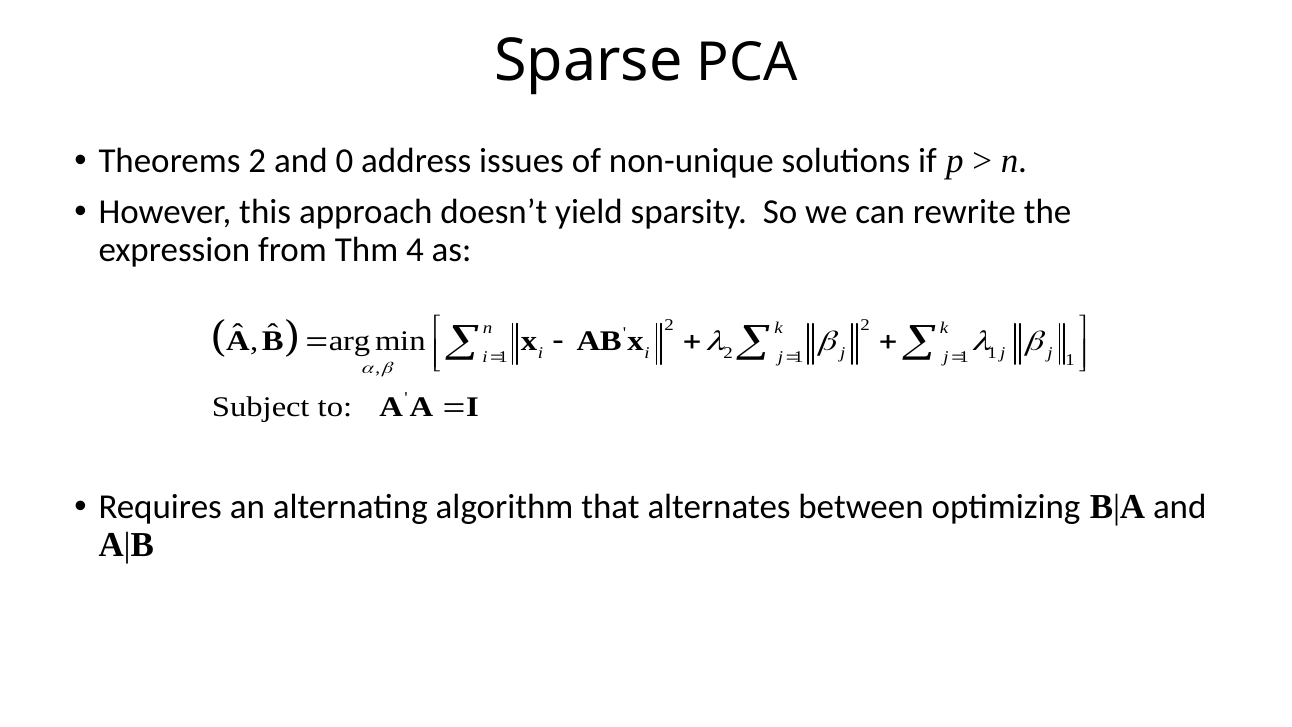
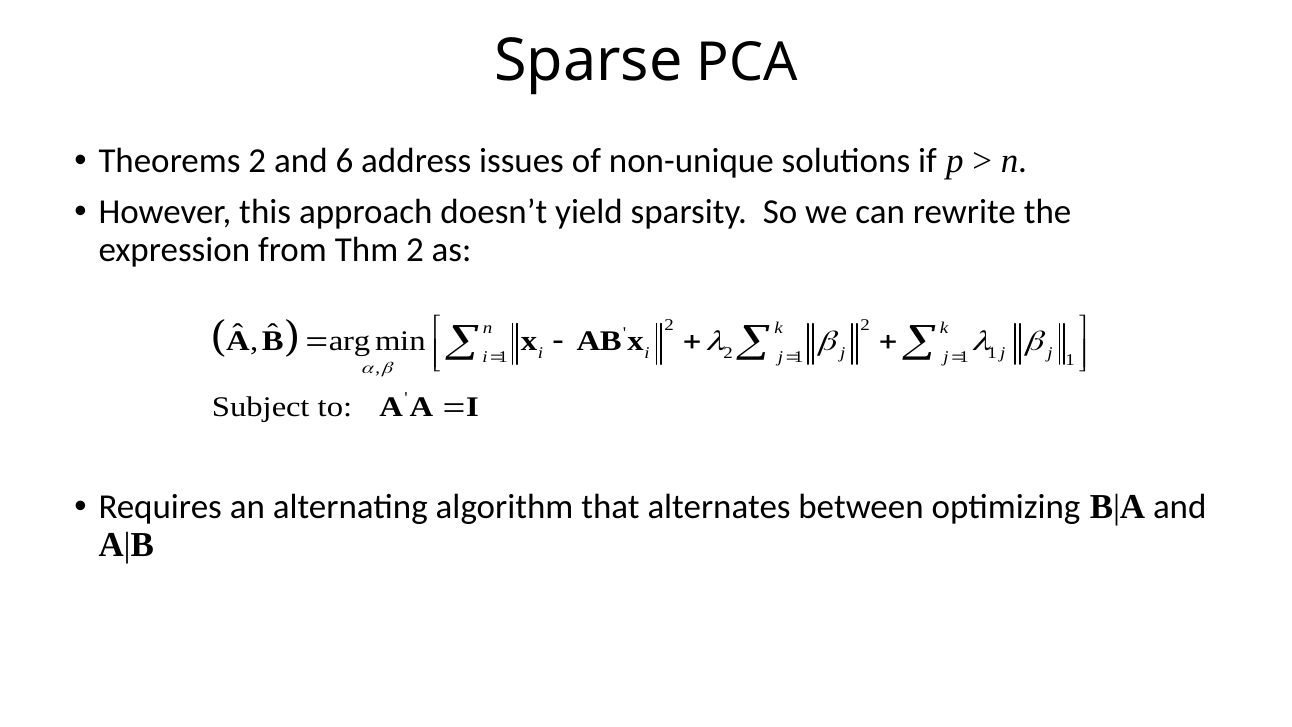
0: 0 -> 6
Thm 4: 4 -> 2
